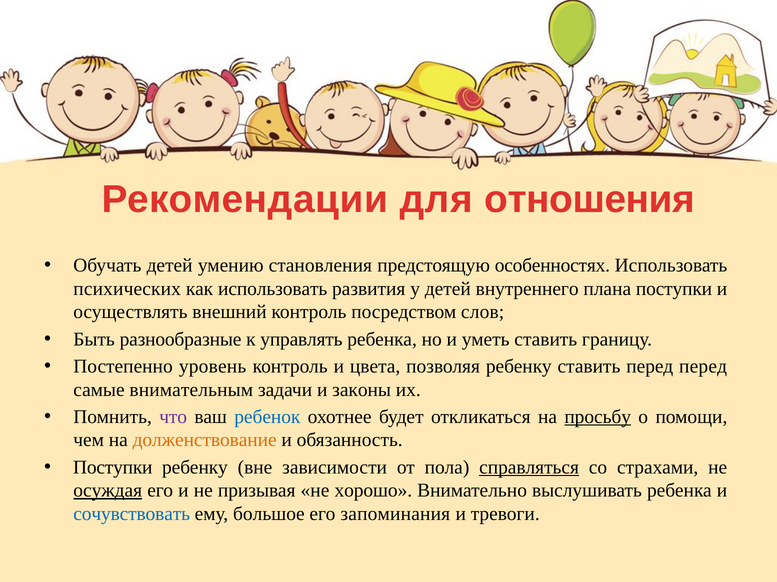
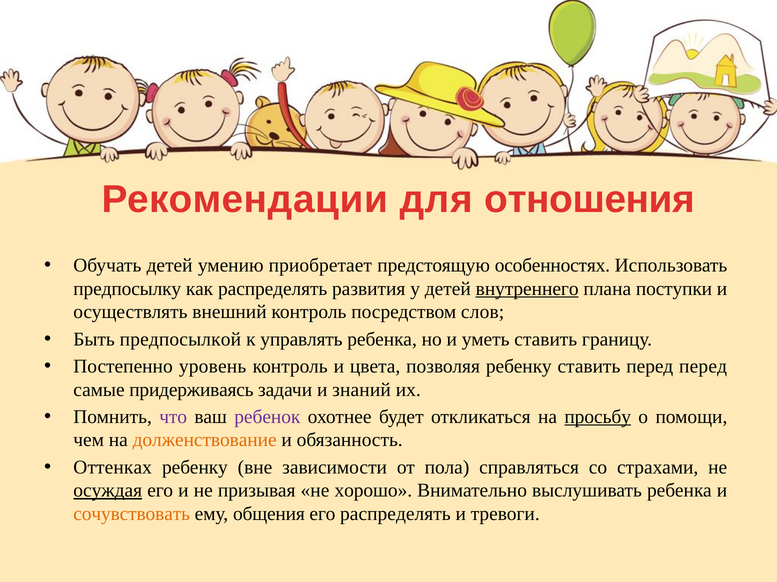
становления: становления -> приобретает
психических: психических -> предпосылку
как использовать: использовать -> распределять
внутреннего underline: none -> present
разнообразные: разнообразные -> предпосылкой
внимательным: внимательным -> придерживаясь
законы: законы -> знаний
ребенок colour: blue -> purple
Поступки at (113, 468): Поступки -> Оттенках
справляться underline: present -> none
сочувствовать colour: blue -> orange
большое: большое -> общения
его запоминания: запоминания -> распределять
